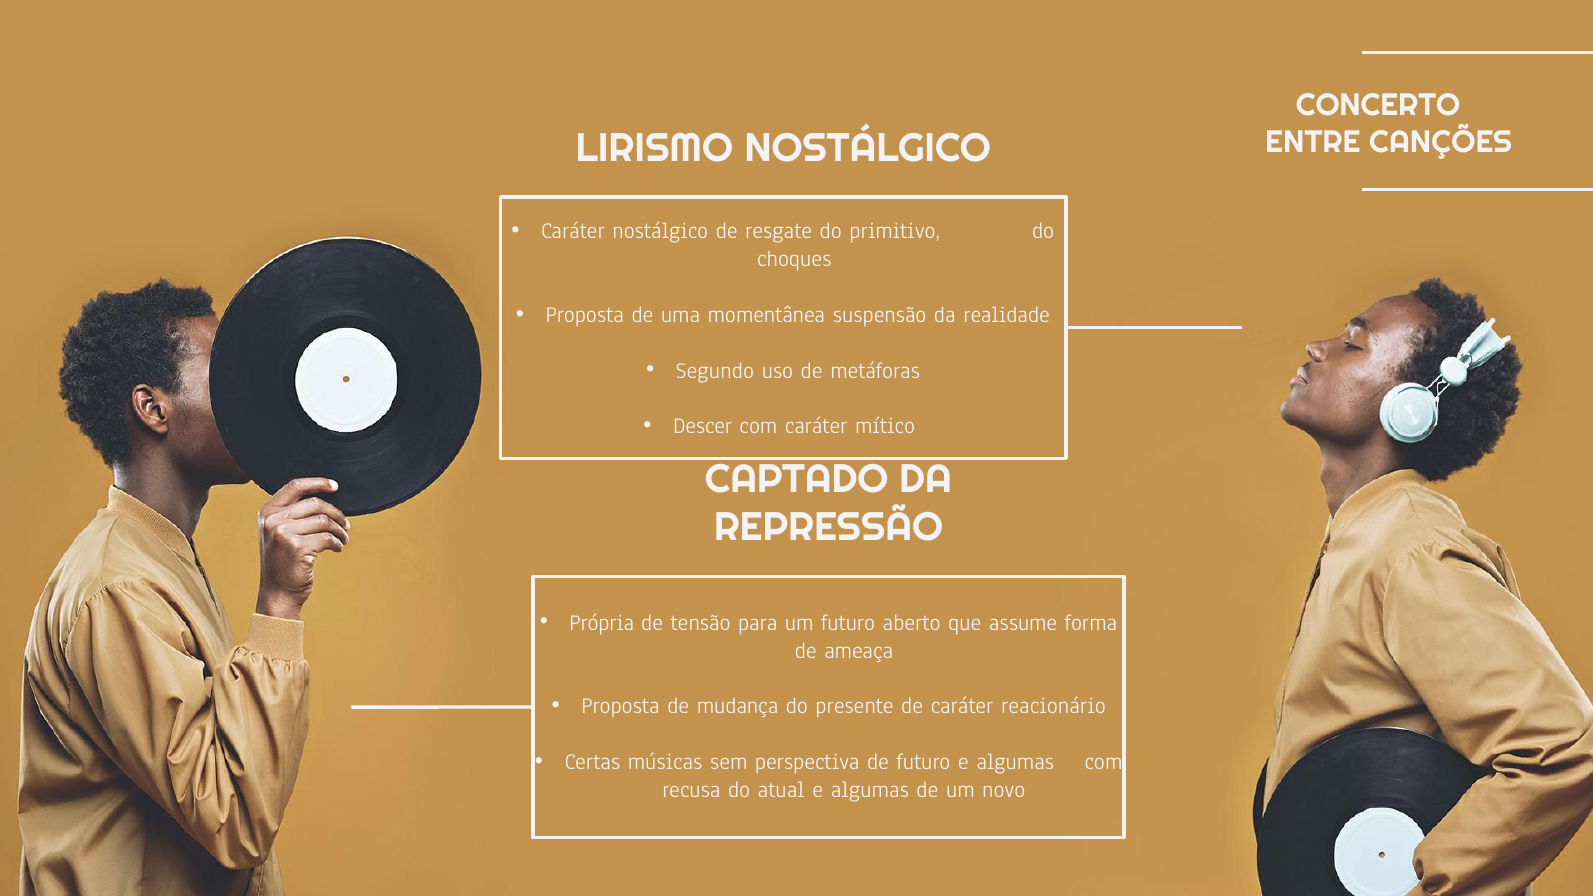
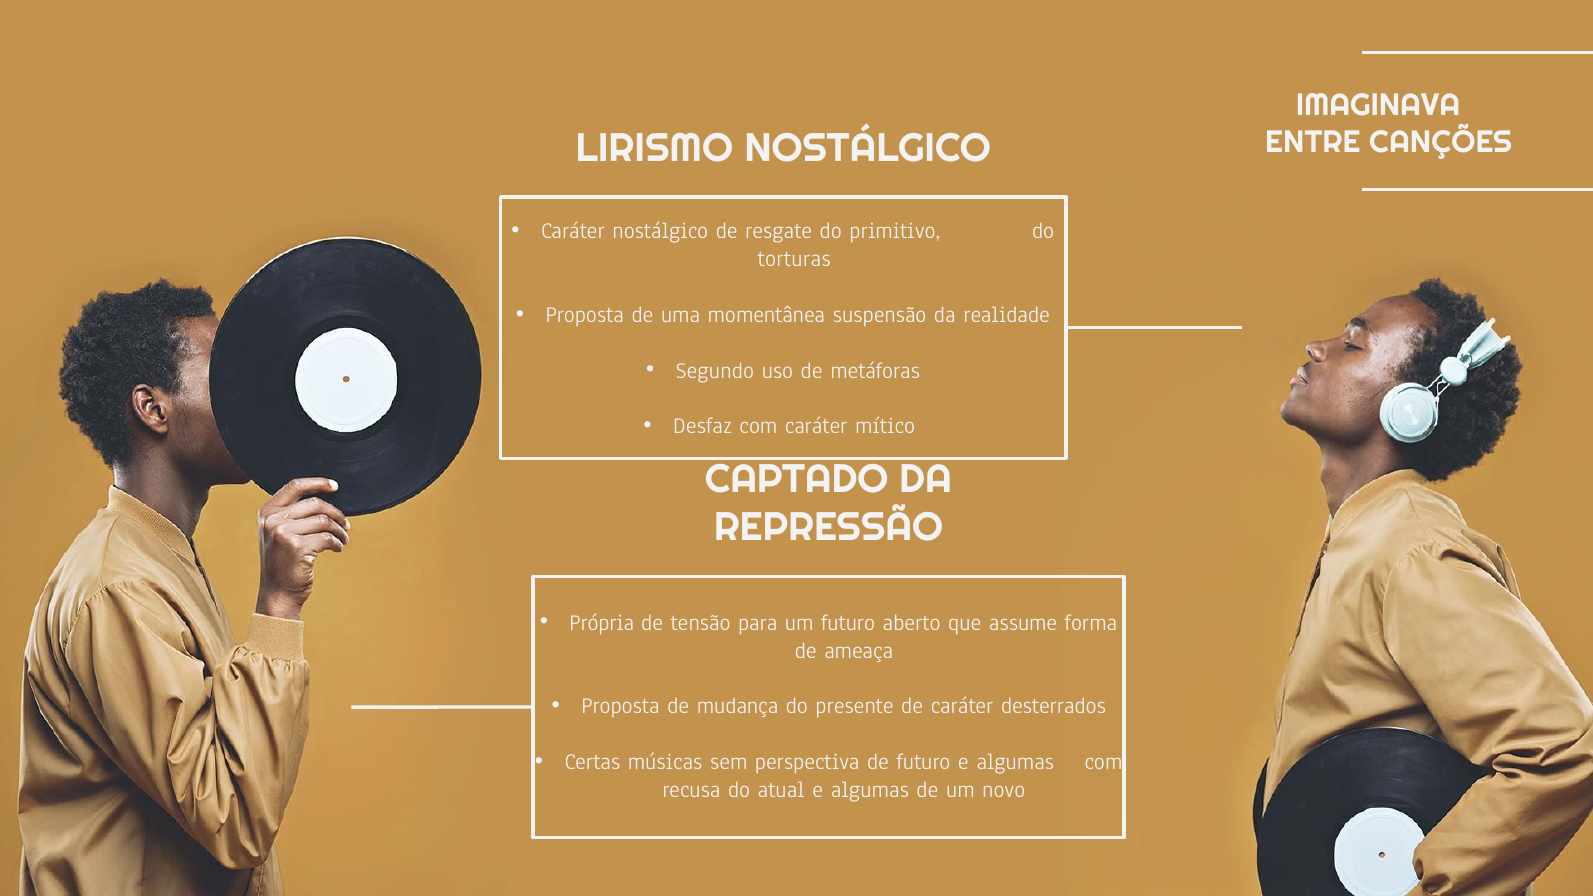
CONCERTO: CONCERTO -> IMAGINAVA
choques: choques -> torturas
Descer: Descer -> Desfaz
reacionário: reacionário -> desterrados
